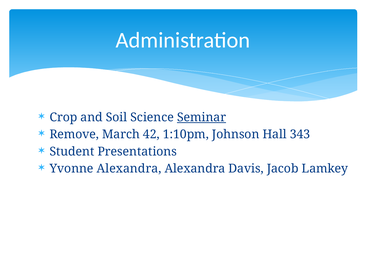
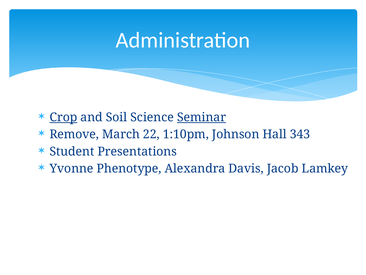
Crop underline: none -> present
42: 42 -> 22
Yvonne Alexandra: Alexandra -> Phenotype
